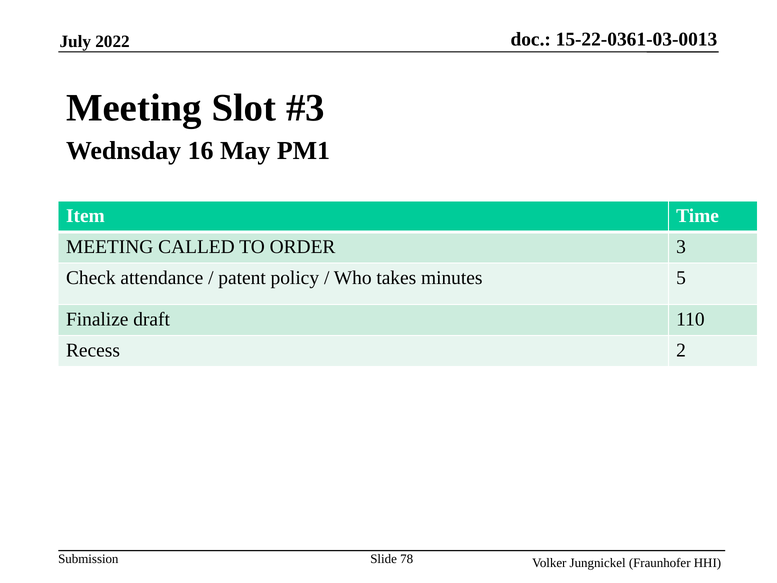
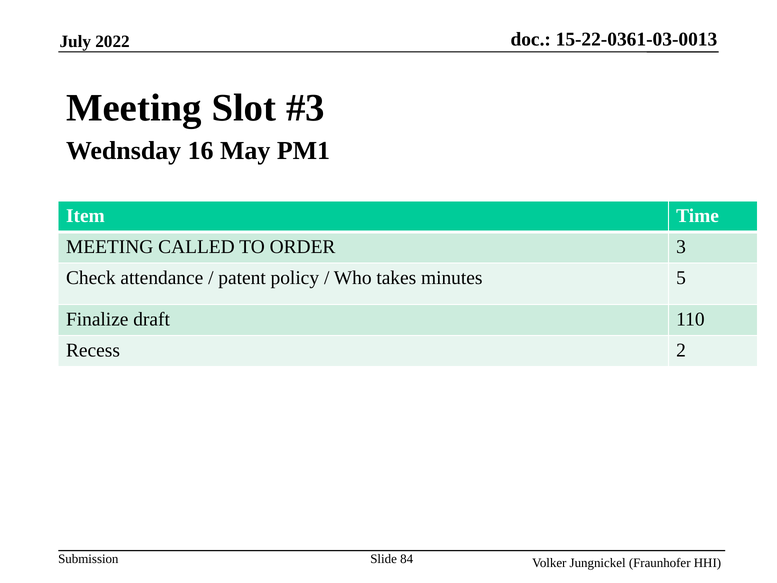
78: 78 -> 84
